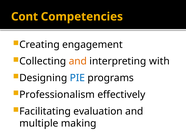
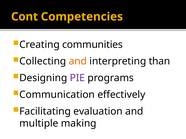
engagement: engagement -> communities
with: with -> than
PIE colour: blue -> purple
Professionalism: Professionalism -> Communication
